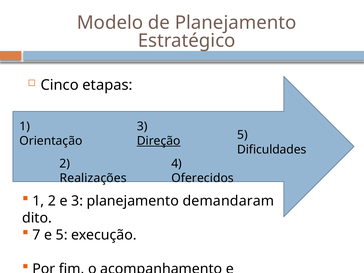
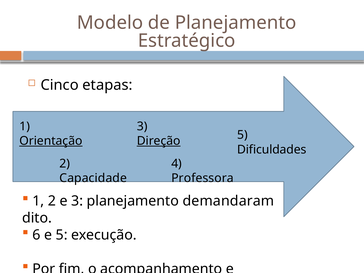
Orientação underline: none -> present
Realizações: Realizações -> Capacidade
Oferecidos: Oferecidos -> Professora
7: 7 -> 6
